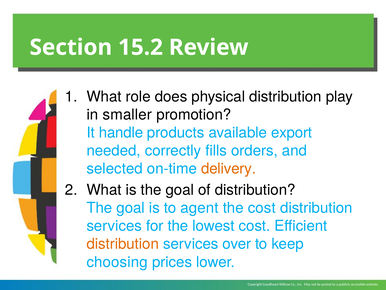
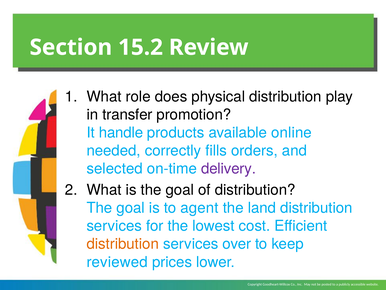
smaller: smaller -> transfer
export: export -> online
delivery colour: orange -> purple
the cost: cost -> land
choosing: choosing -> reviewed
